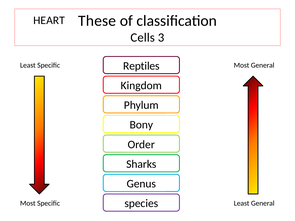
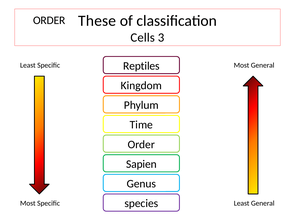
HEART at (49, 20): HEART -> ORDER
Bony: Bony -> Time
Sharks: Sharks -> Sapien
